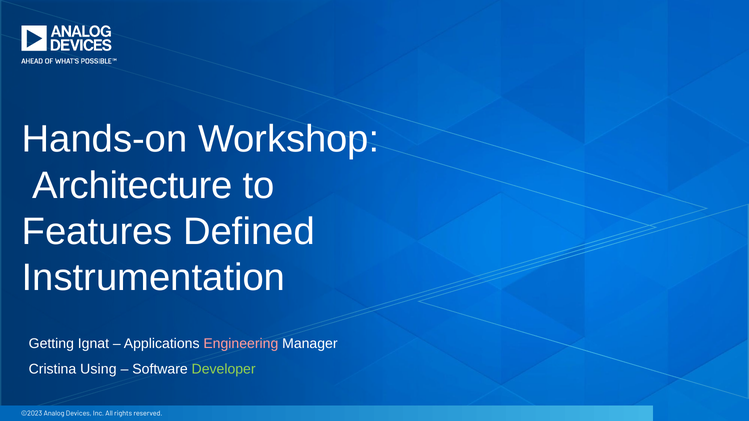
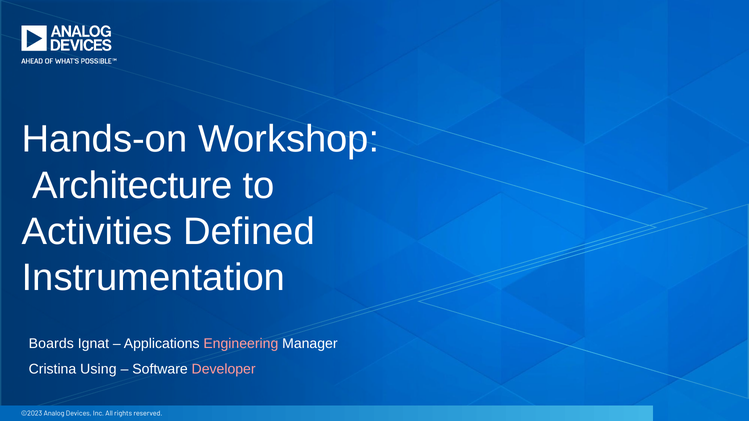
Features: Features -> Activities
Getting: Getting -> Boards
Developer colour: light green -> pink
